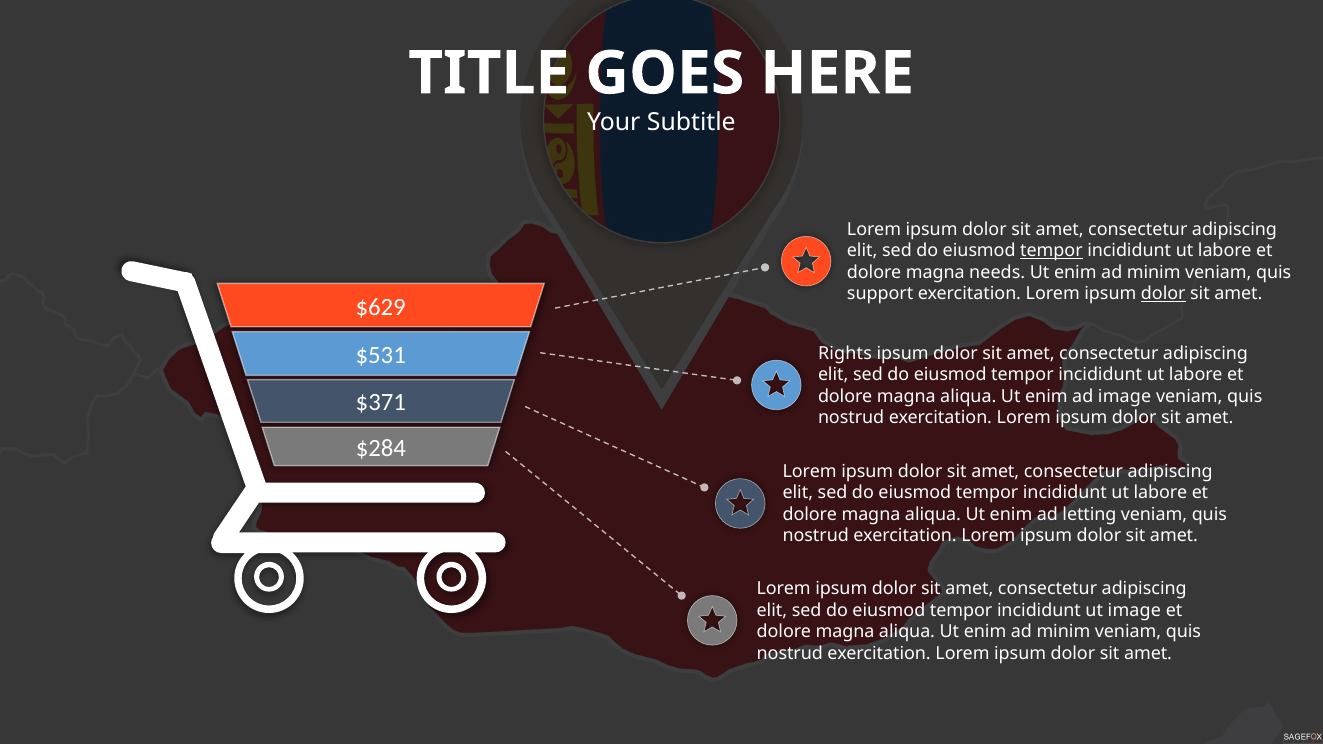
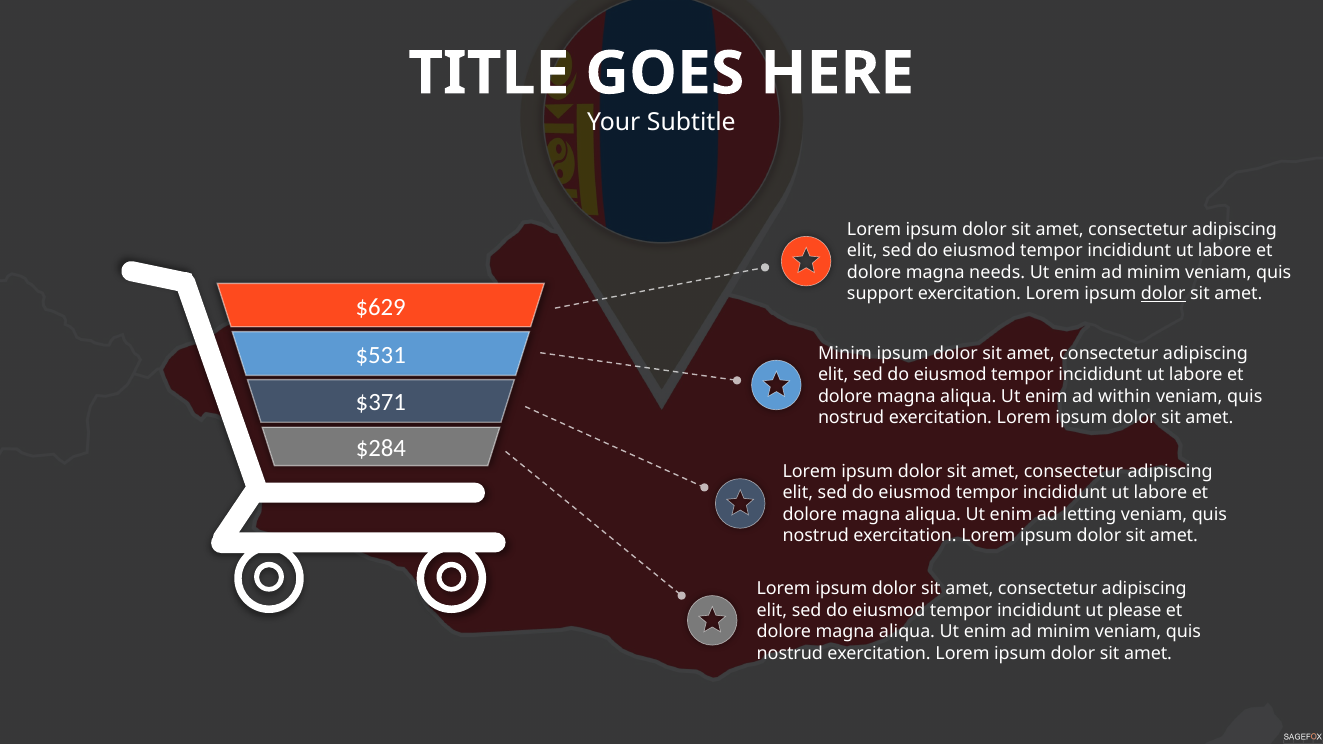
tempor at (1051, 251) underline: present -> none
Rights at (845, 354): Rights -> Minim
ad image: image -> within
ut image: image -> please
